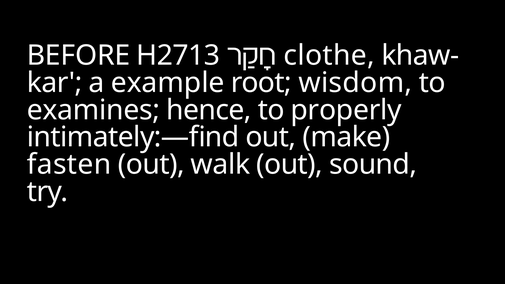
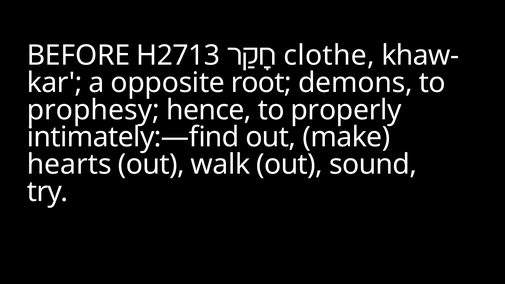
example: example -> opposite
wisdom: wisdom -> demons
examines: examines -> prophesy
fasten: fasten -> hearts
